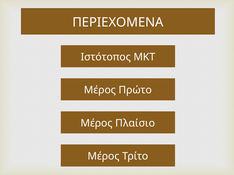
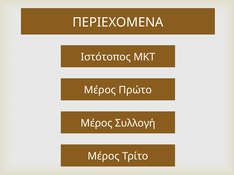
Πλαίσιο: Πλαίσιο -> Συλλογή
